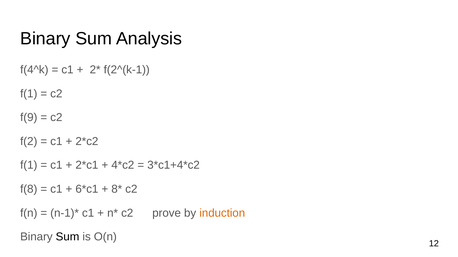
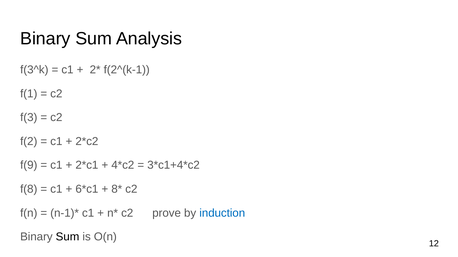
f(4^k: f(4^k -> f(3^k
f(9: f(9 -> f(3
f(1 at (29, 166): f(1 -> f(9
induction colour: orange -> blue
